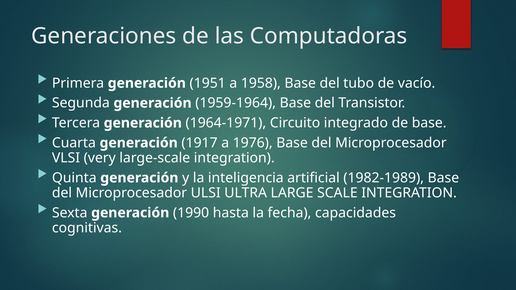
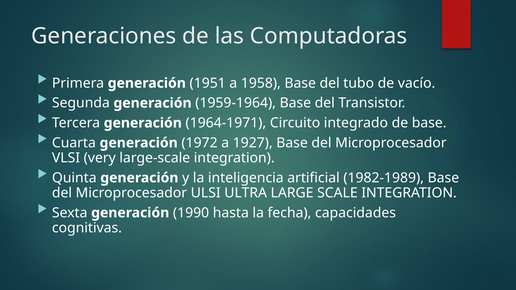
1917: 1917 -> 1972
1976: 1976 -> 1927
